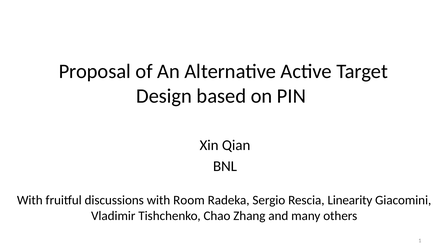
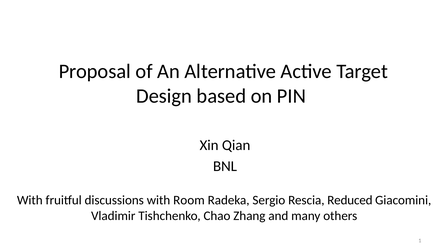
Linearity: Linearity -> Reduced
